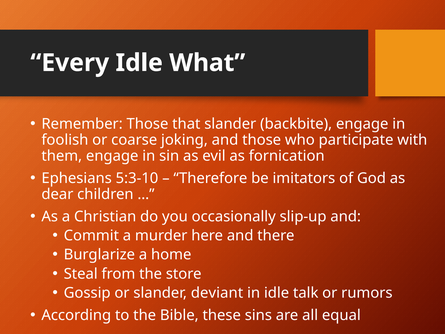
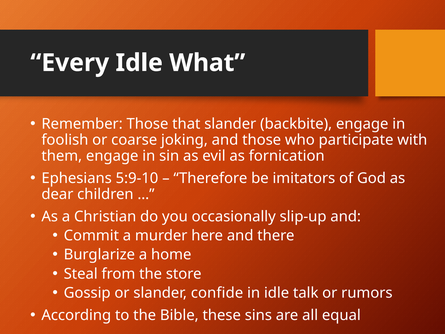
5:3-10: 5:3-10 -> 5:9-10
deviant: deviant -> confide
